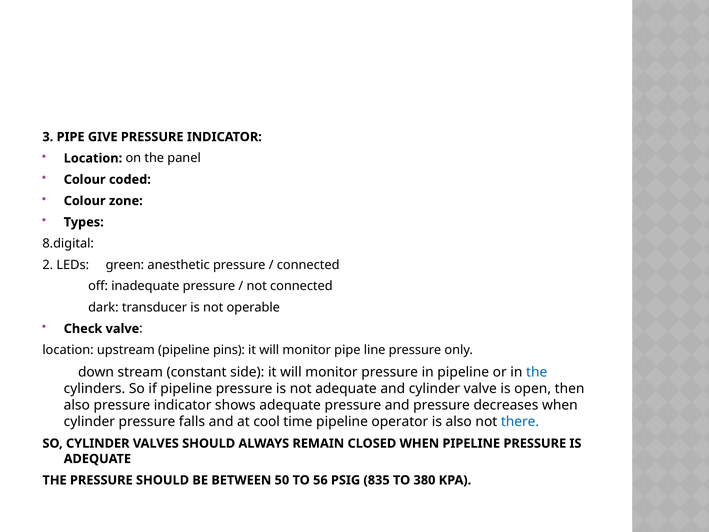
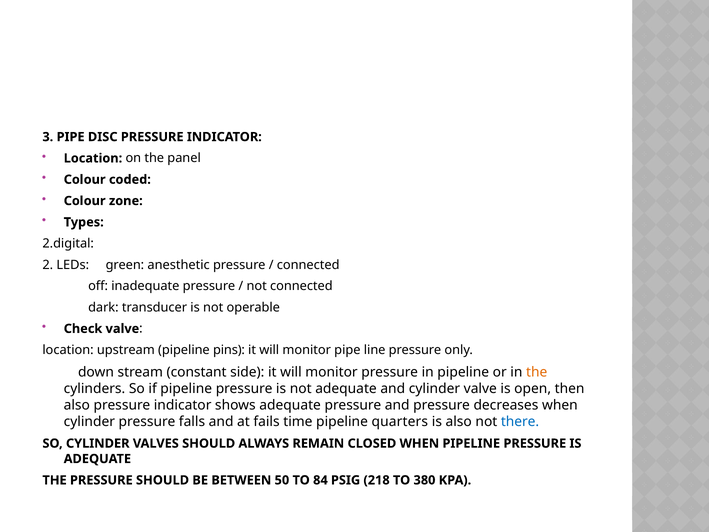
GIVE: GIVE -> DISC
8.digital: 8.digital -> 2.digital
the at (537, 372) colour: blue -> orange
cool: cool -> fails
operator: operator -> quarters
56: 56 -> 84
835: 835 -> 218
